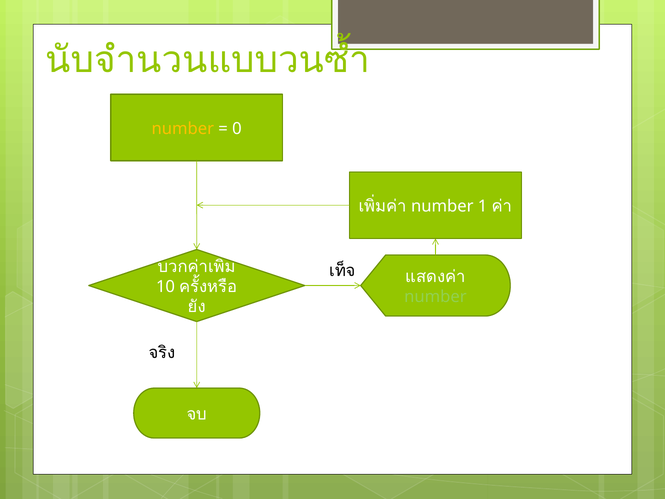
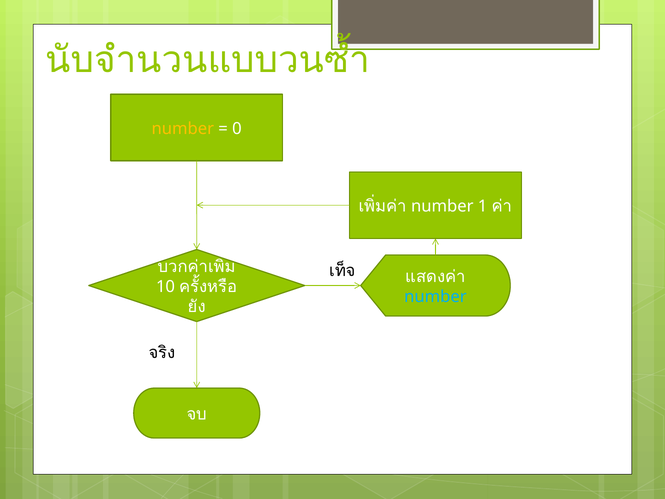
number at (435, 297) colour: light green -> light blue
